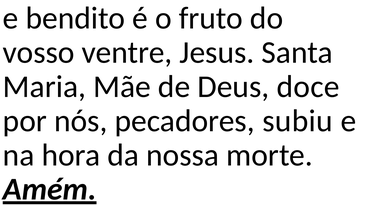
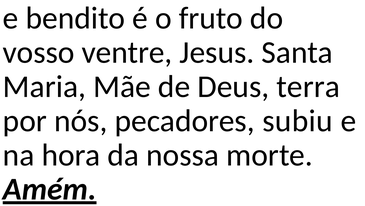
doce: doce -> terra
